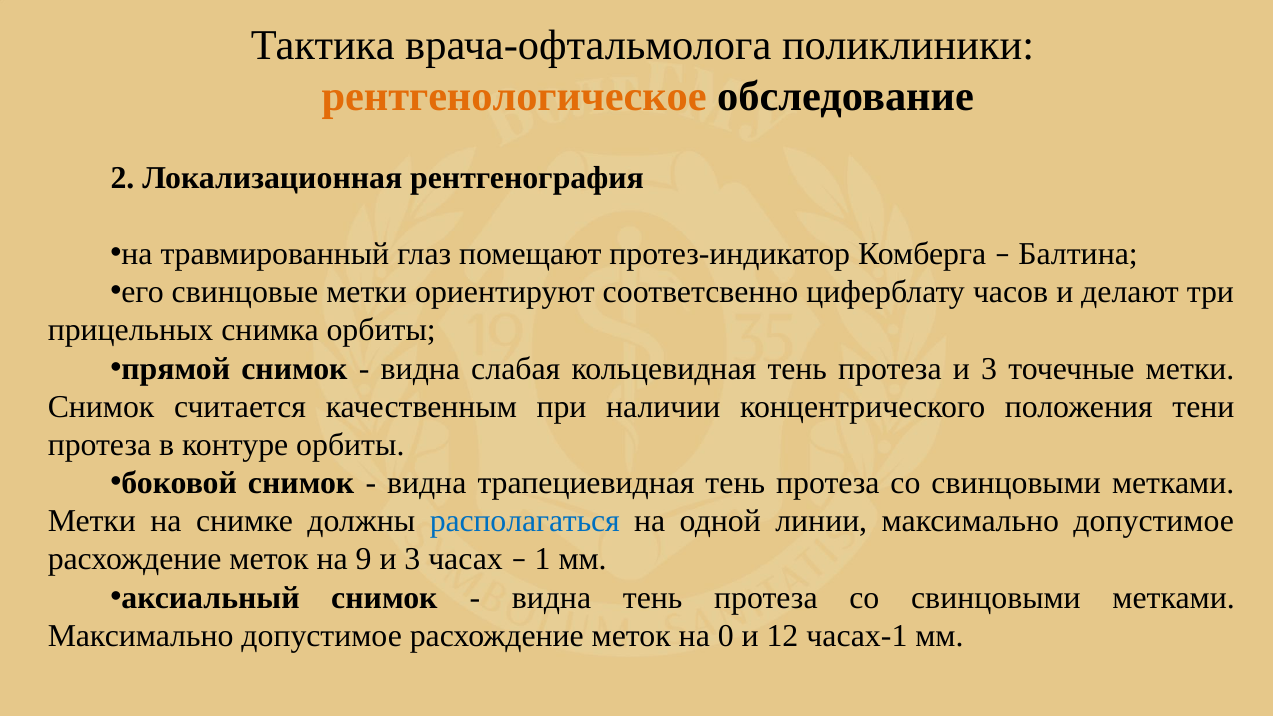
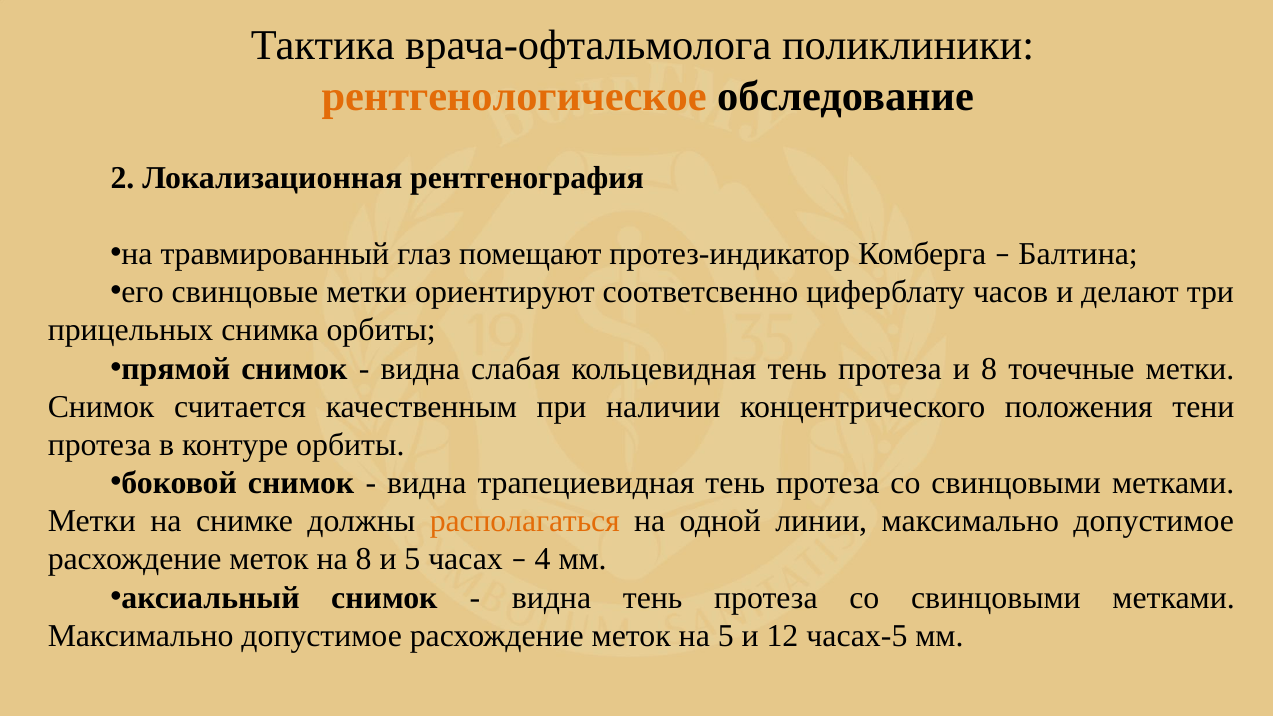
протеза и 3: 3 -> 8
располагаться colour: blue -> orange
на 9: 9 -> 8
3 at (412, 560): 3 -> 5
1: 1 -> 4
на 0: 0 -> 5
часах-1: часах-1 -> часах-5
